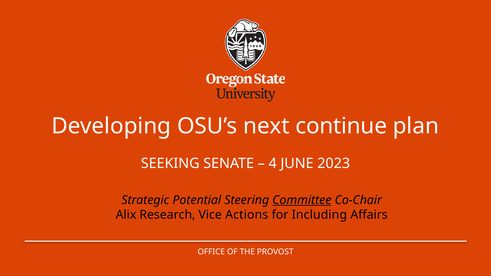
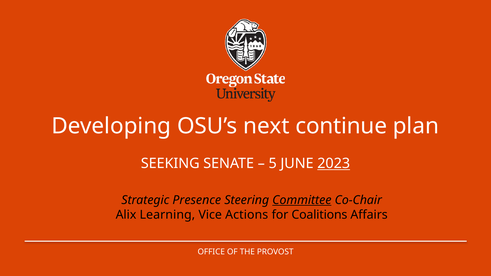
4: 4 -> 5
2023 underline: none -> present
Potential: Potential -> Presence
Research: Research -> Learning
Including: Including -> Coalitions
